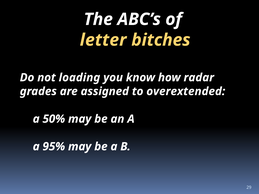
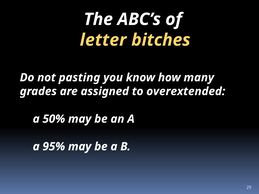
loading: loading -> pasting
radar: radar -> many
